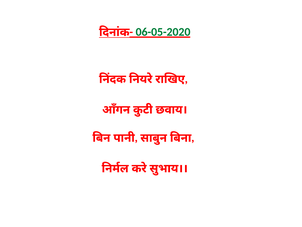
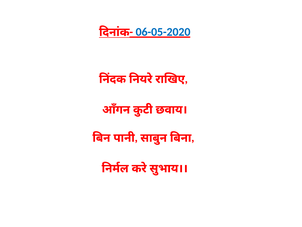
06-05-2020 colour: green -> blue
